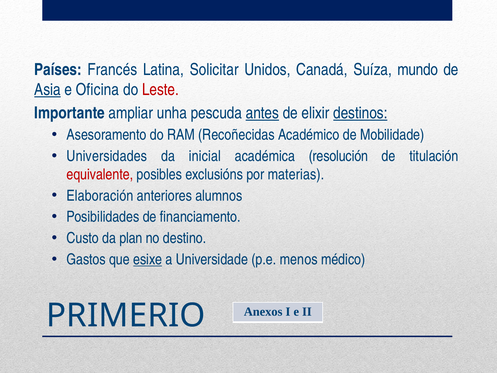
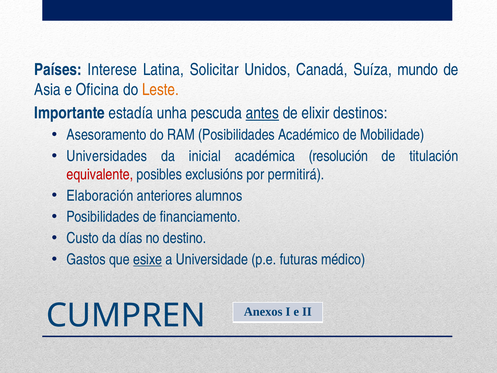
Francés: Francés -> Interese
Asia underline: present -> none
Leste colour: red -> orange
ampliar: ampliar -> estadía
destinos underline: present -> none
RAM Recoñecidas: Recoñecidas -> Posibilidades
materias: materias -> permitirá
plan: plan -> días
menos: menos -> futuras
PRIMERIO: PRIMERIO -> CUMPREN
